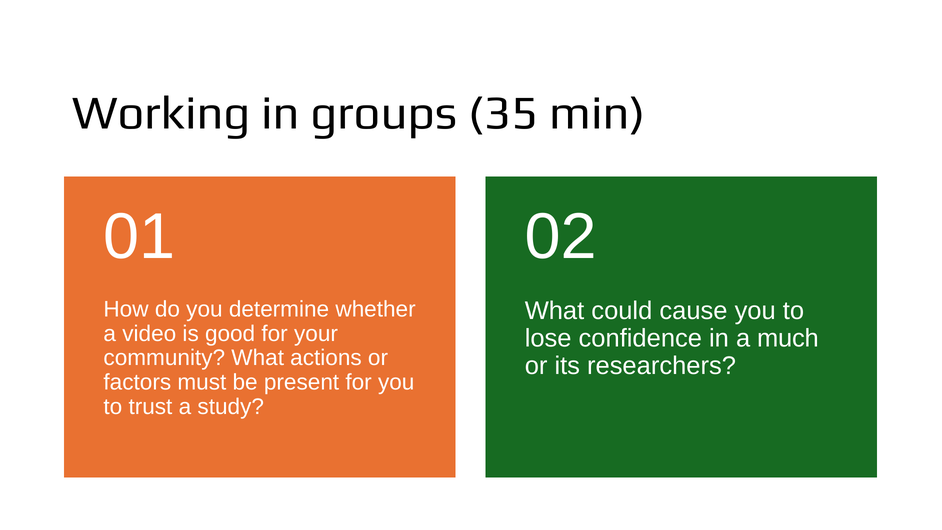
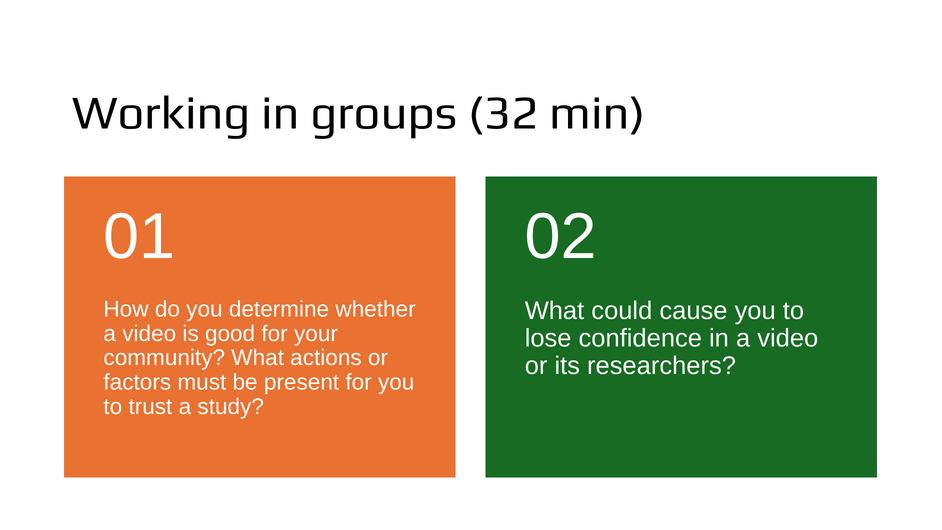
35: 35 -> 32
in a much: much -> video
